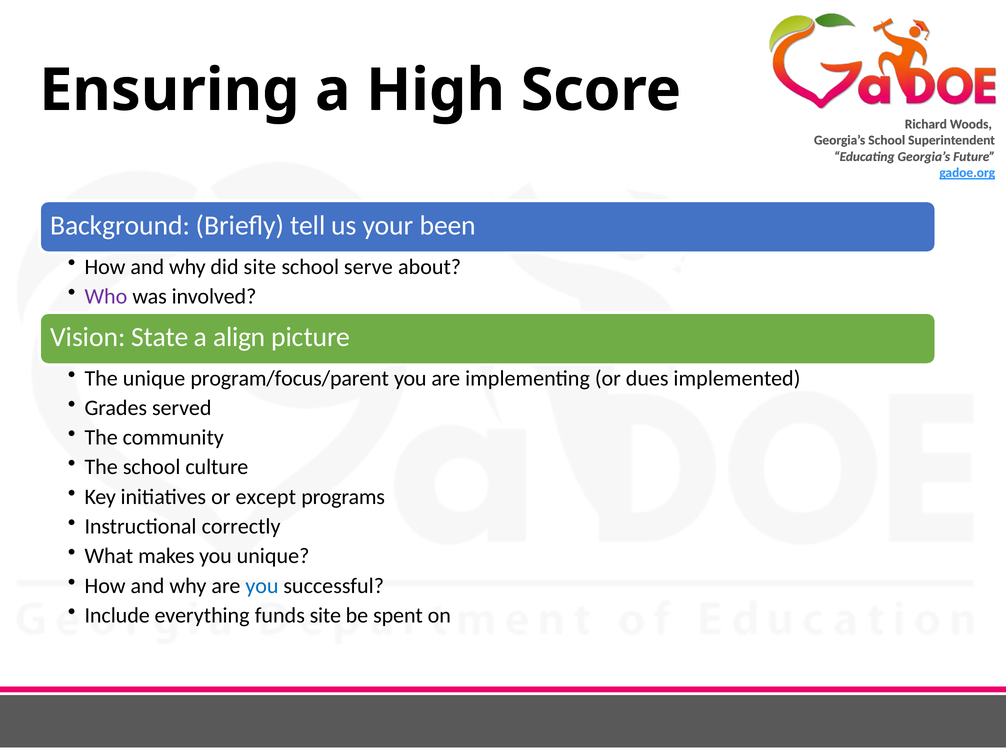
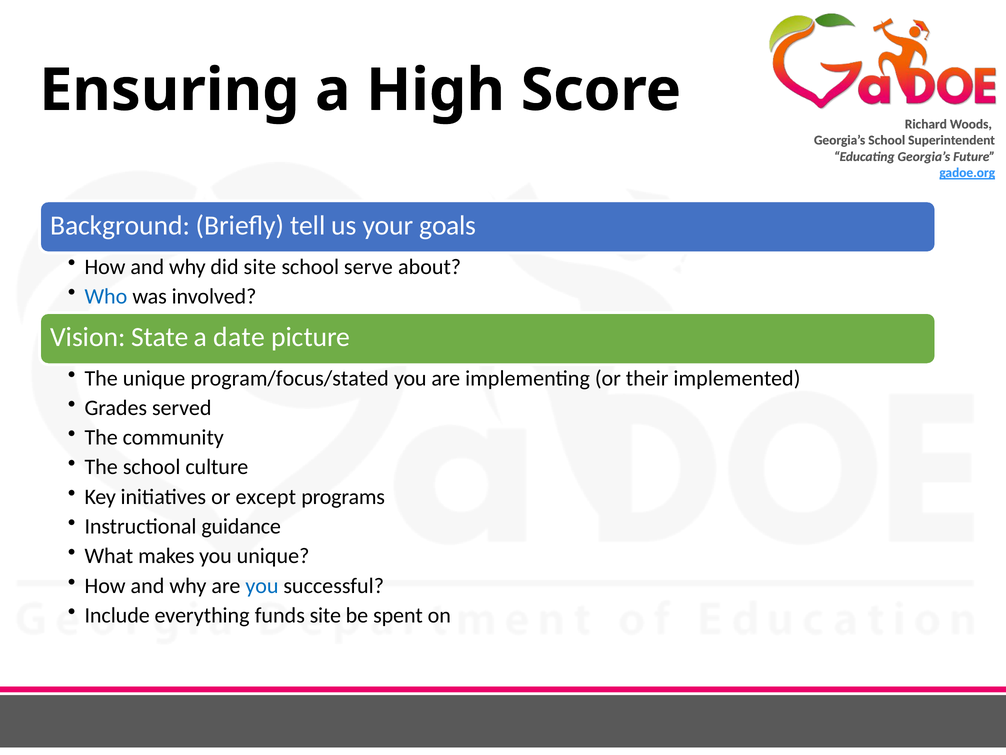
been: been -> goals
Who colour: purple -> blue
align: align -> date
program/focus/parent: program/focus/parent -> program/focus/stated
dues: dues -> their
correctly: correctly -> guidance
